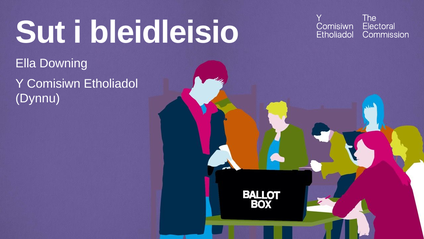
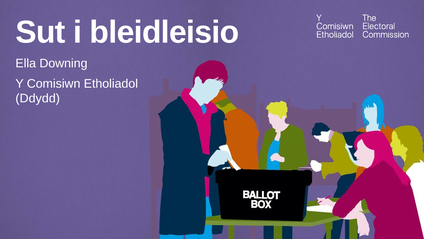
Dynnu: Dynnu -> Ddydd
